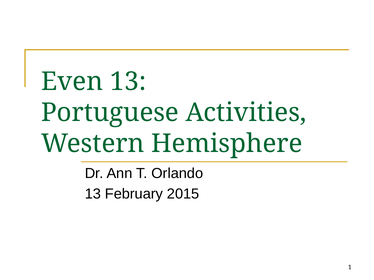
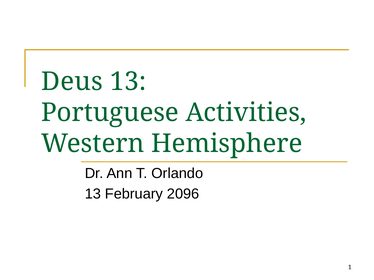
Even: Even -> Deus
2015: 2015 -> 2096
